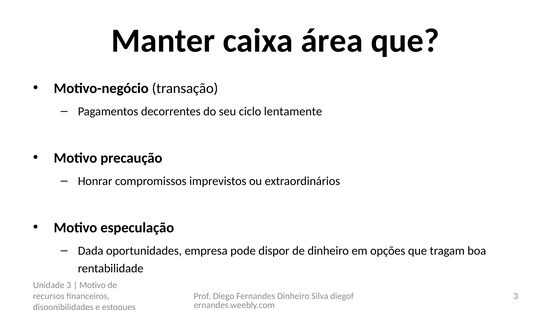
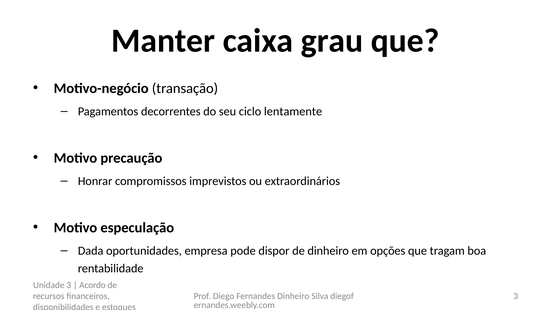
área: área -> grau
Motivo at (93, 285): Motivo -> Acordo
